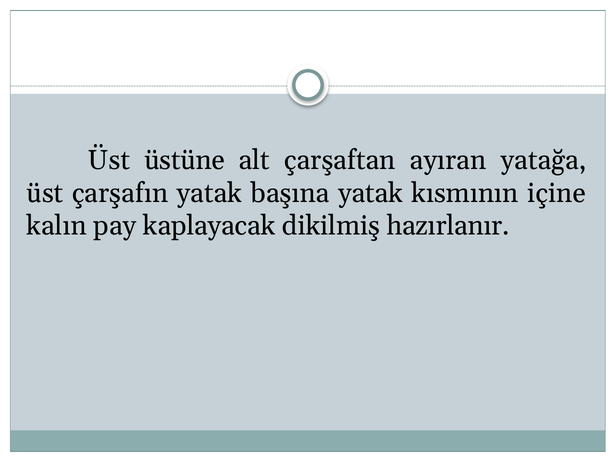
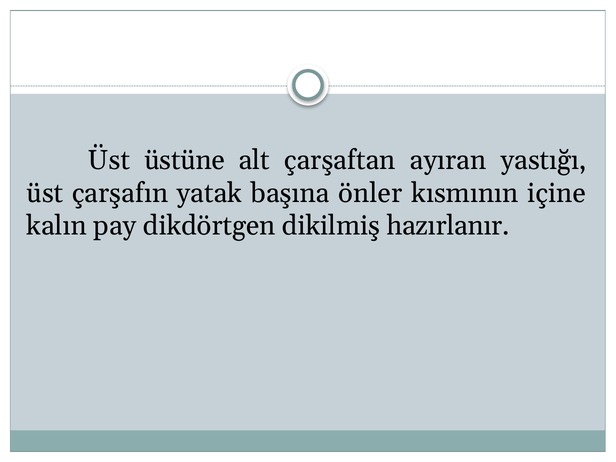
yatağa: yatağa -> yastığı
başına yatak: yatak -> önler
kaplayacak: kaplayacak -> dikdörtgen
